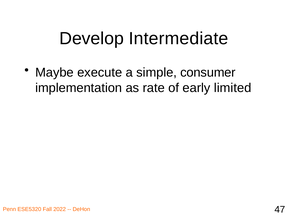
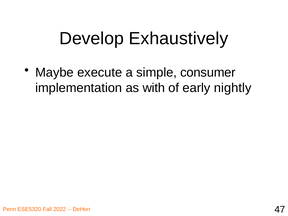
Intermediate: Intermediate -> Exhaustively
rate: rate -> with
limited: limited -> nightly
